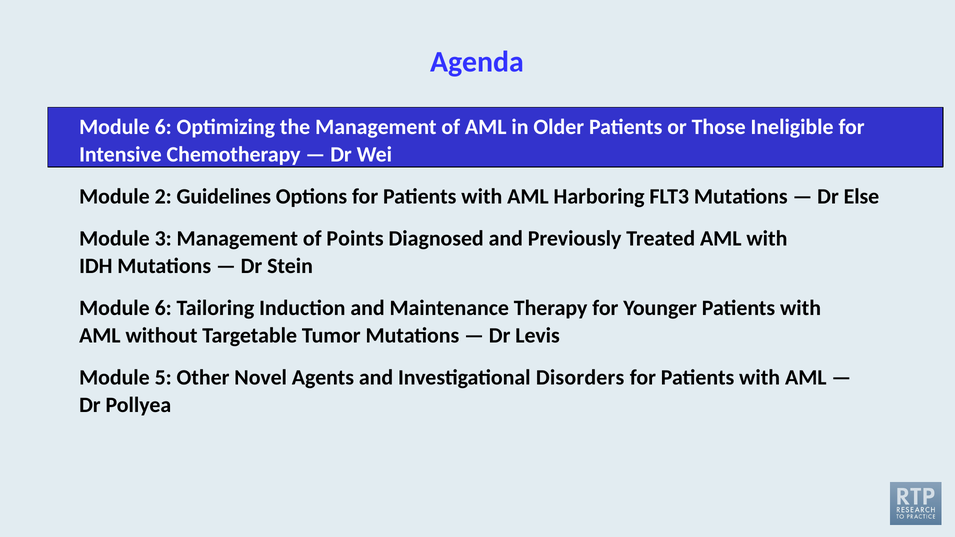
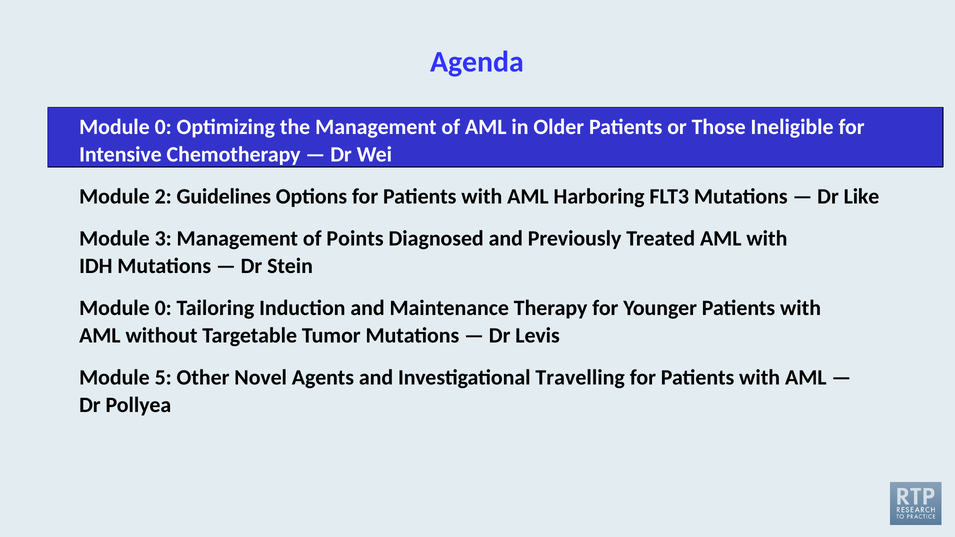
6 at (163, 127): 6 -> 0
Else: Else -> Like
6 at (163, 308): 6 -> 0
Disorders: Disorders -> Travelling
